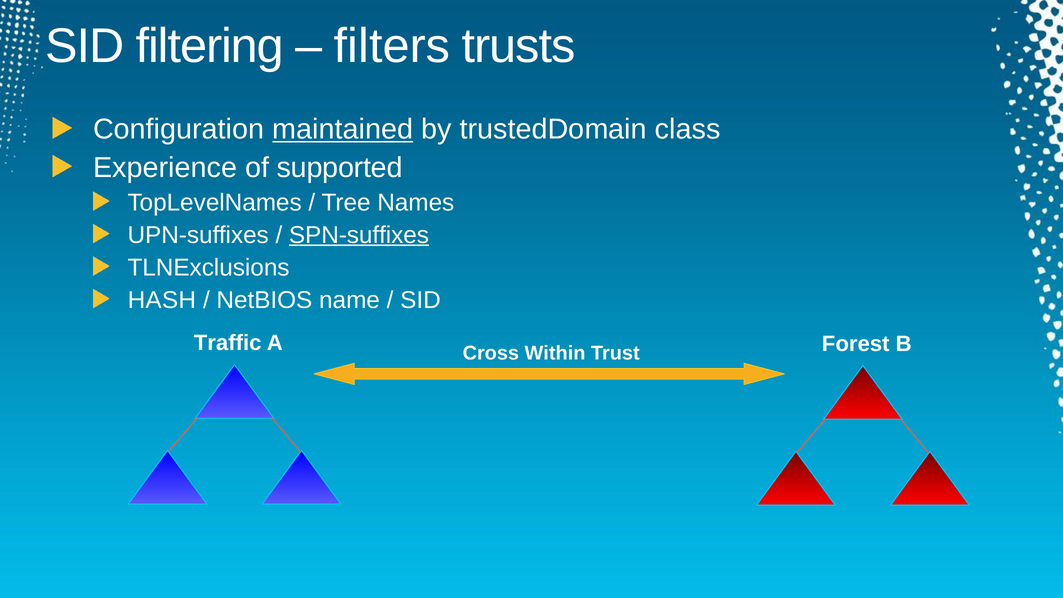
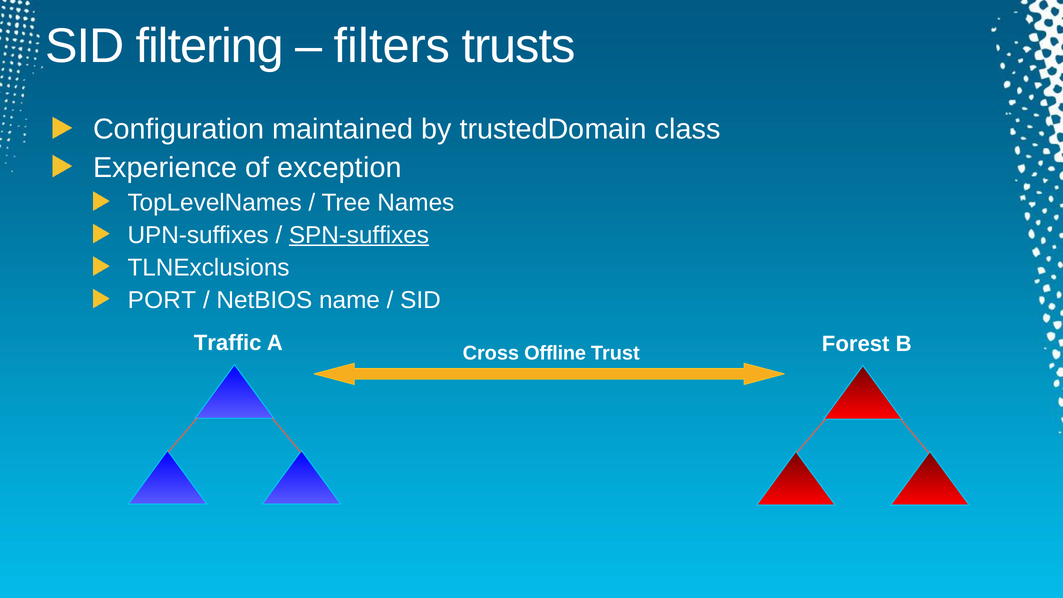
maintained underline: present -> none
supported: supported -> exception
HASH: HASH -> PORT
Within: Within -> Offline
